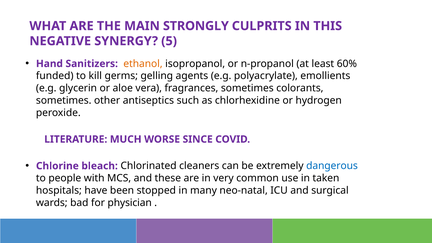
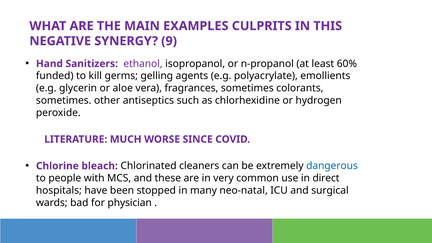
STRONGLY: STRONGLY -> EXAMPLES
5: 5 -> 9
ethanol colour: orange -> purple
taken: taken -> direct
